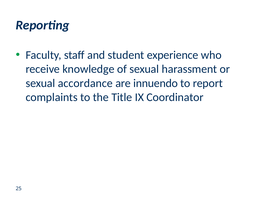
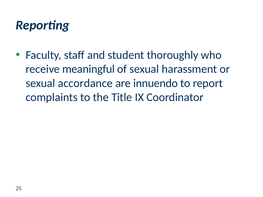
experience: experience -> thoroughly
knowledge: knowledge -> meaningful
